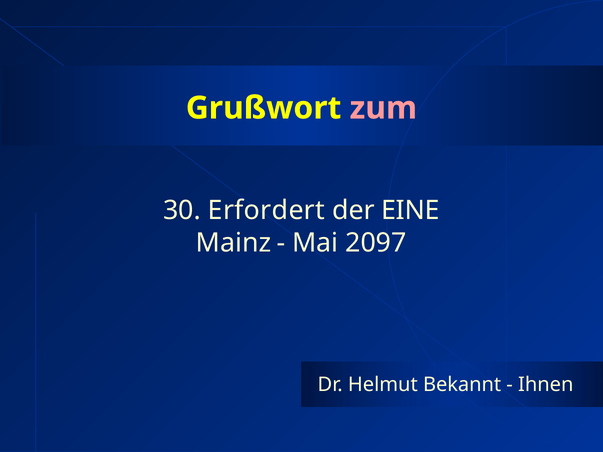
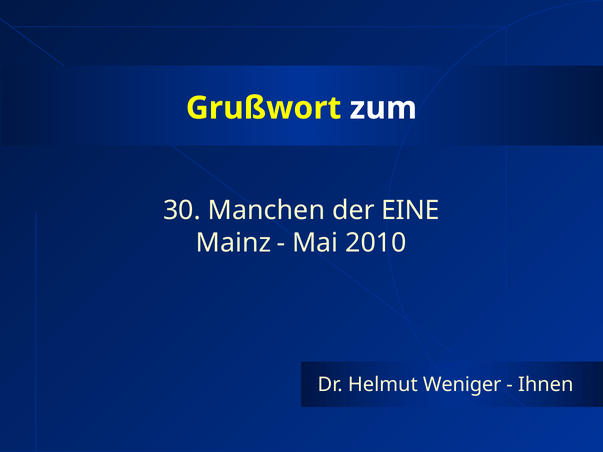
zum colour: pink -> white
Erfordert: Erfordert -> Manchen
2097: 2097 -> 2010
Bekannt: Bekannt -> Weniger
